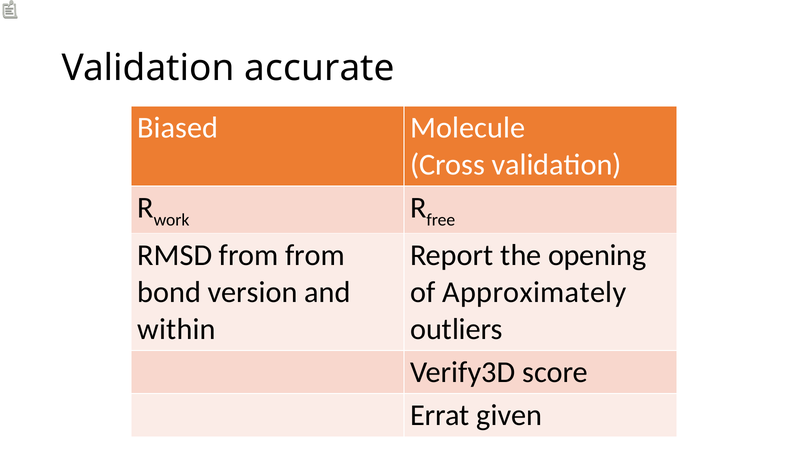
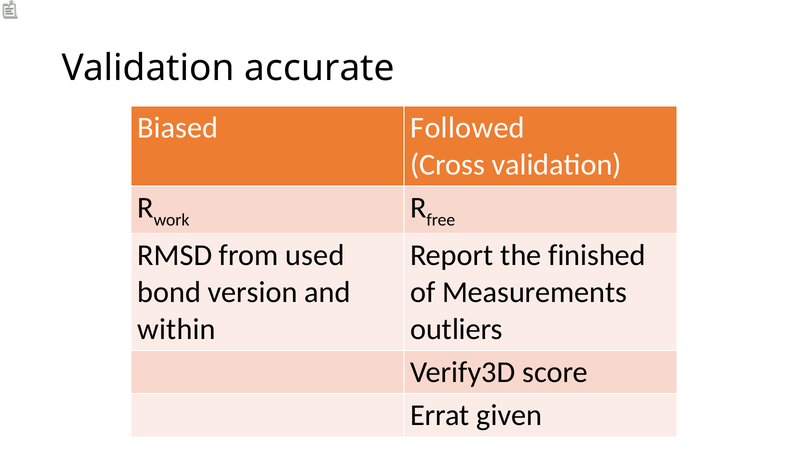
Molecule: Molecule -> Followed
from from: from -> used
opening: opening -> finished
Approximately: Approximately -> Measurements
